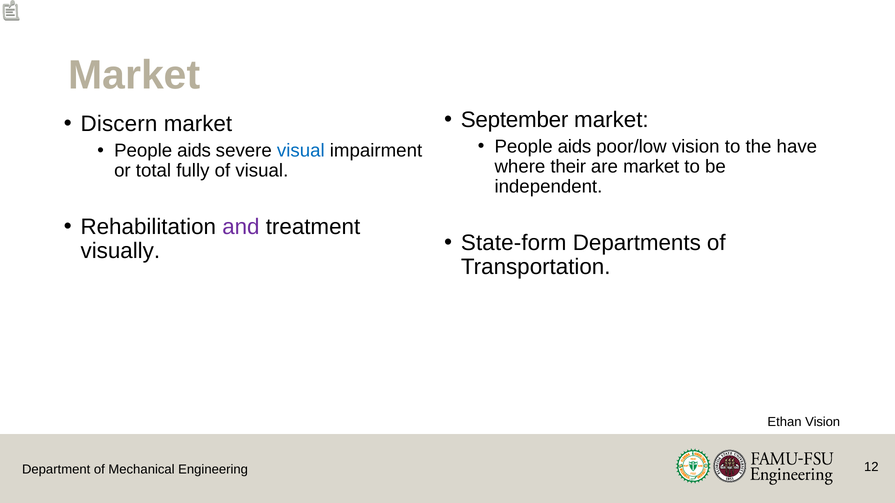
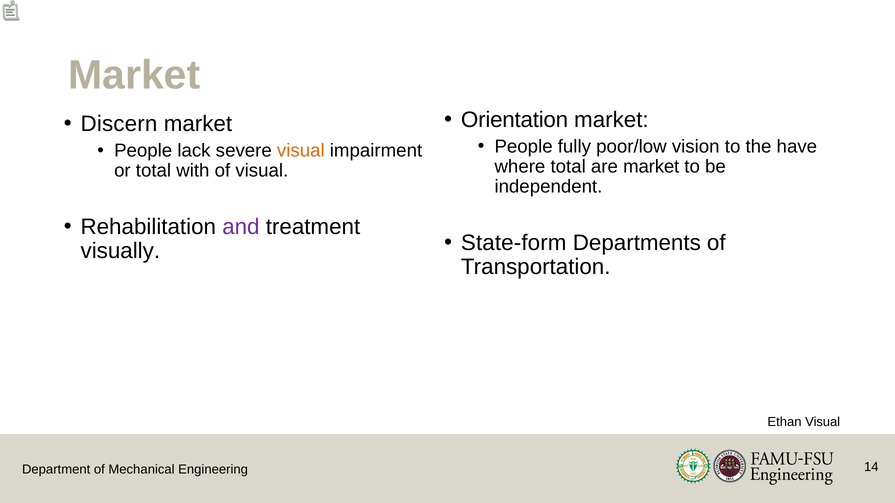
September: September -> Orientation
aids at (574, 147): aids -> fully
aids at (194, 151): aids -> lack
visual at (301, 151) colour: blue -> orange
where their: their -> total
fully: fully -> with
Ethan Vision: Vision -> Visual
12: 12 -> 14
